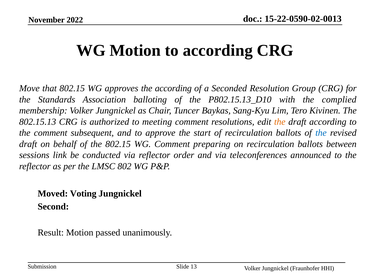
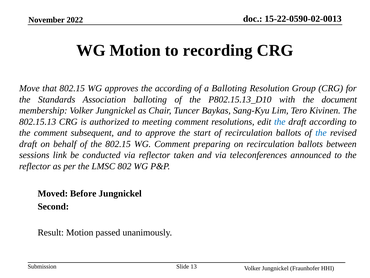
to according: according -> recording
a Seconded: Seconded -> Balloting
complied: complied -> document
the at (280, 122) colour: orange -> blue
order: order -> taken
Voting: Voting -> Before
